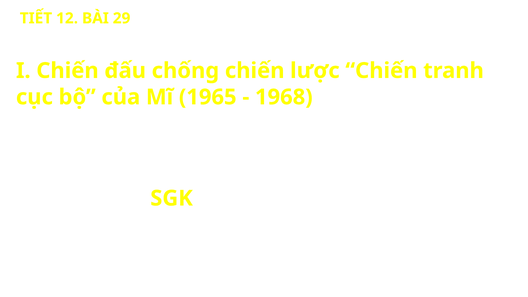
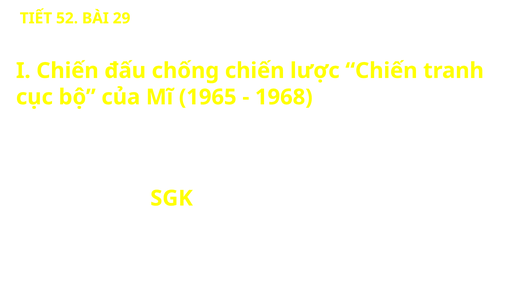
12: 12 -> 52
